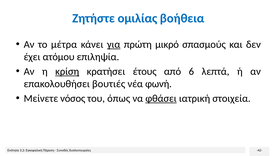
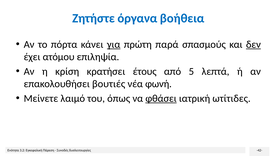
ομιλίας: ομιλίας -> όργανα
μέτρα: μέτρα -> πόρτα
μικρό: μικρό -> παρά
δεν underline: none -> present
κρίση underline: present -> none
6: 6 -> 5
νόσος: νόσος -> λαιμό
στοιχεία: στοιχεία -> ωτίτιδες
